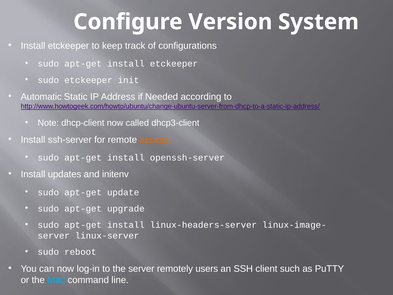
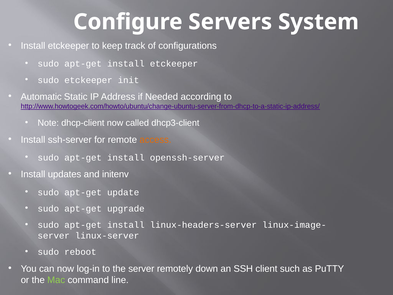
Version: Version -> Servers
users: users -> down
Mac colour: light blue -> light green
